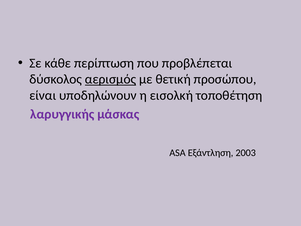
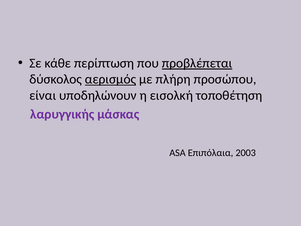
προβλέπεται underline: none -> present
θετική: θετική -> πλήρη
Εξάντληση: Εξάντληση -> Επιπόλαια
